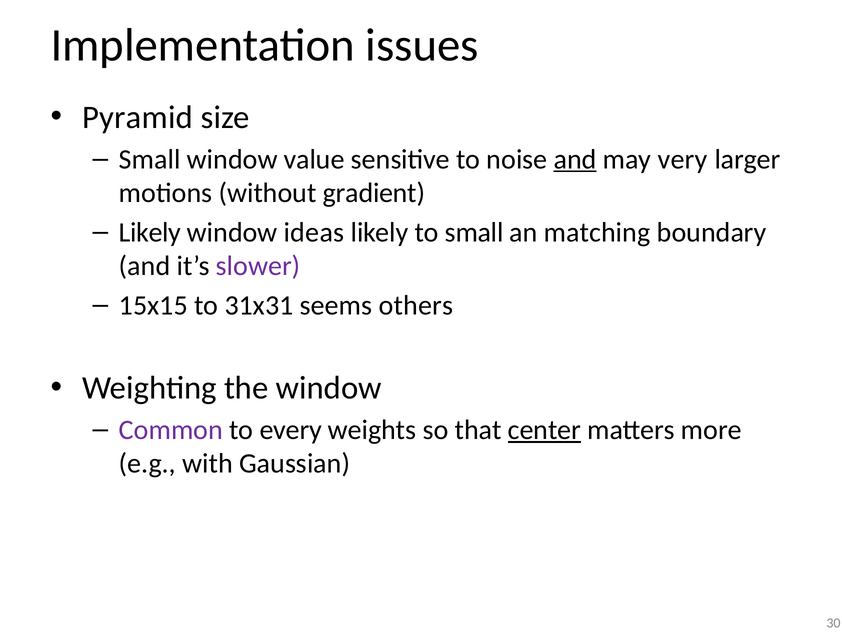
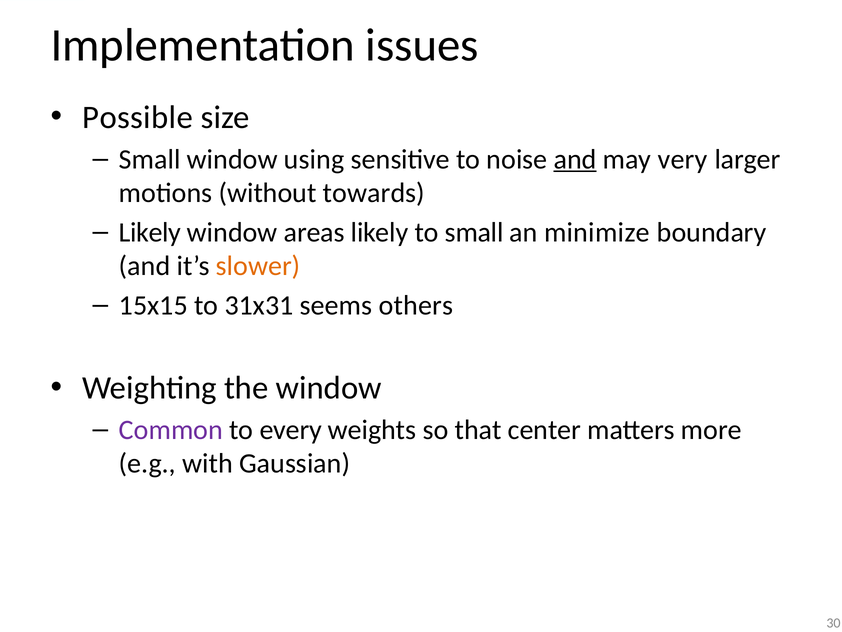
Pyramid: Pyramid -> Possible
value: value -> using
gradient: gradient -> towards
ideas: ideas -> areas
matching: matching -> minimize
slower colour: purple -> orange
center underline: present -> none
